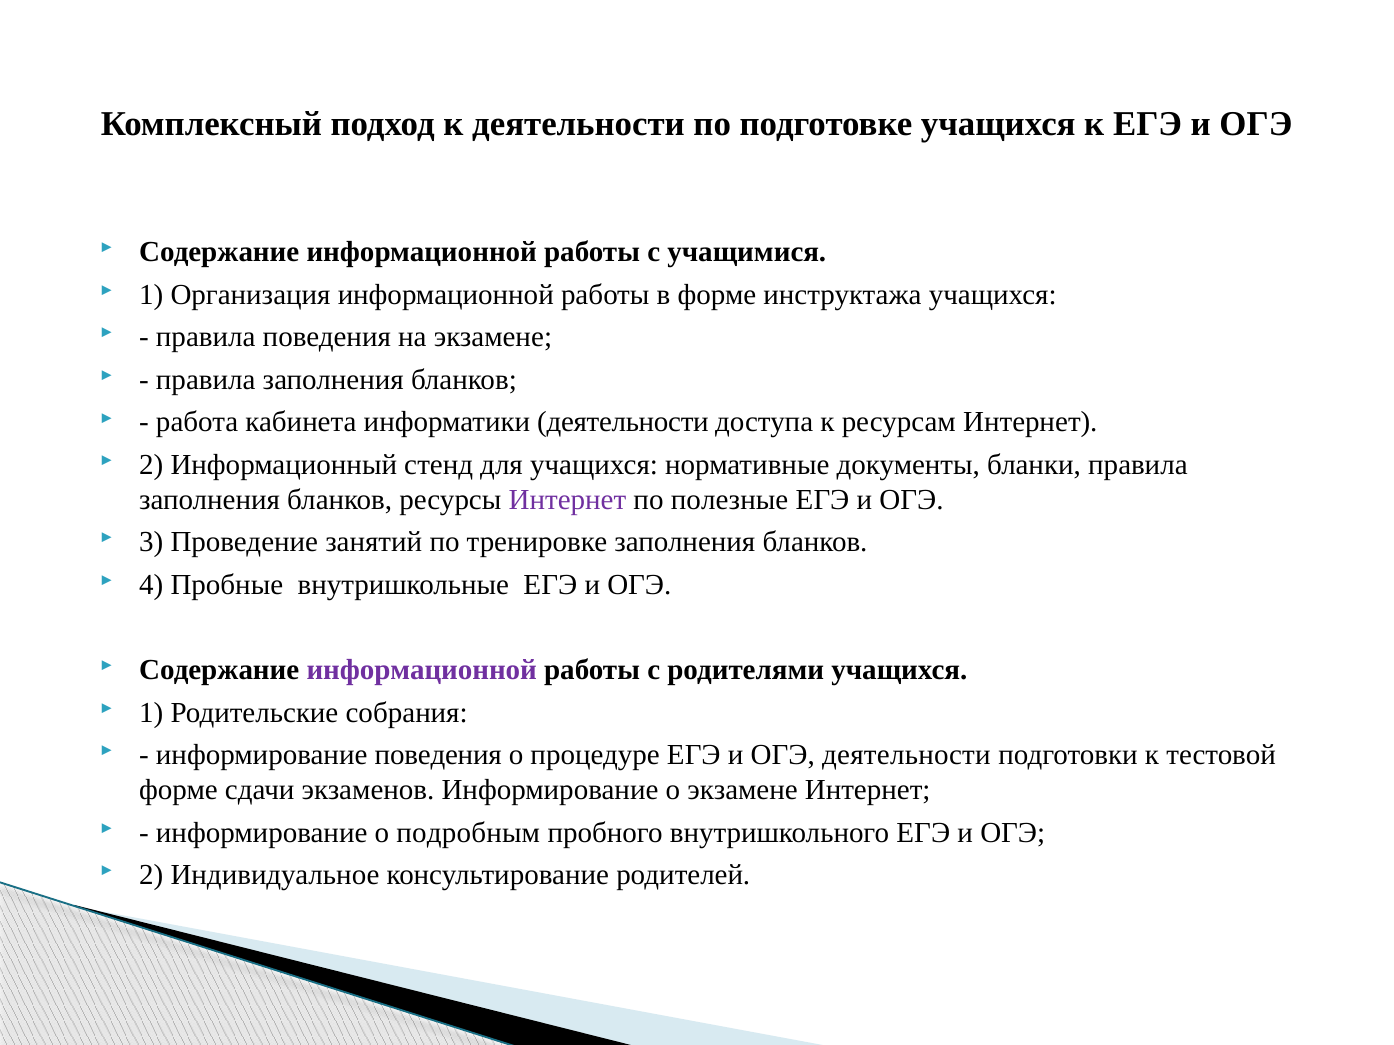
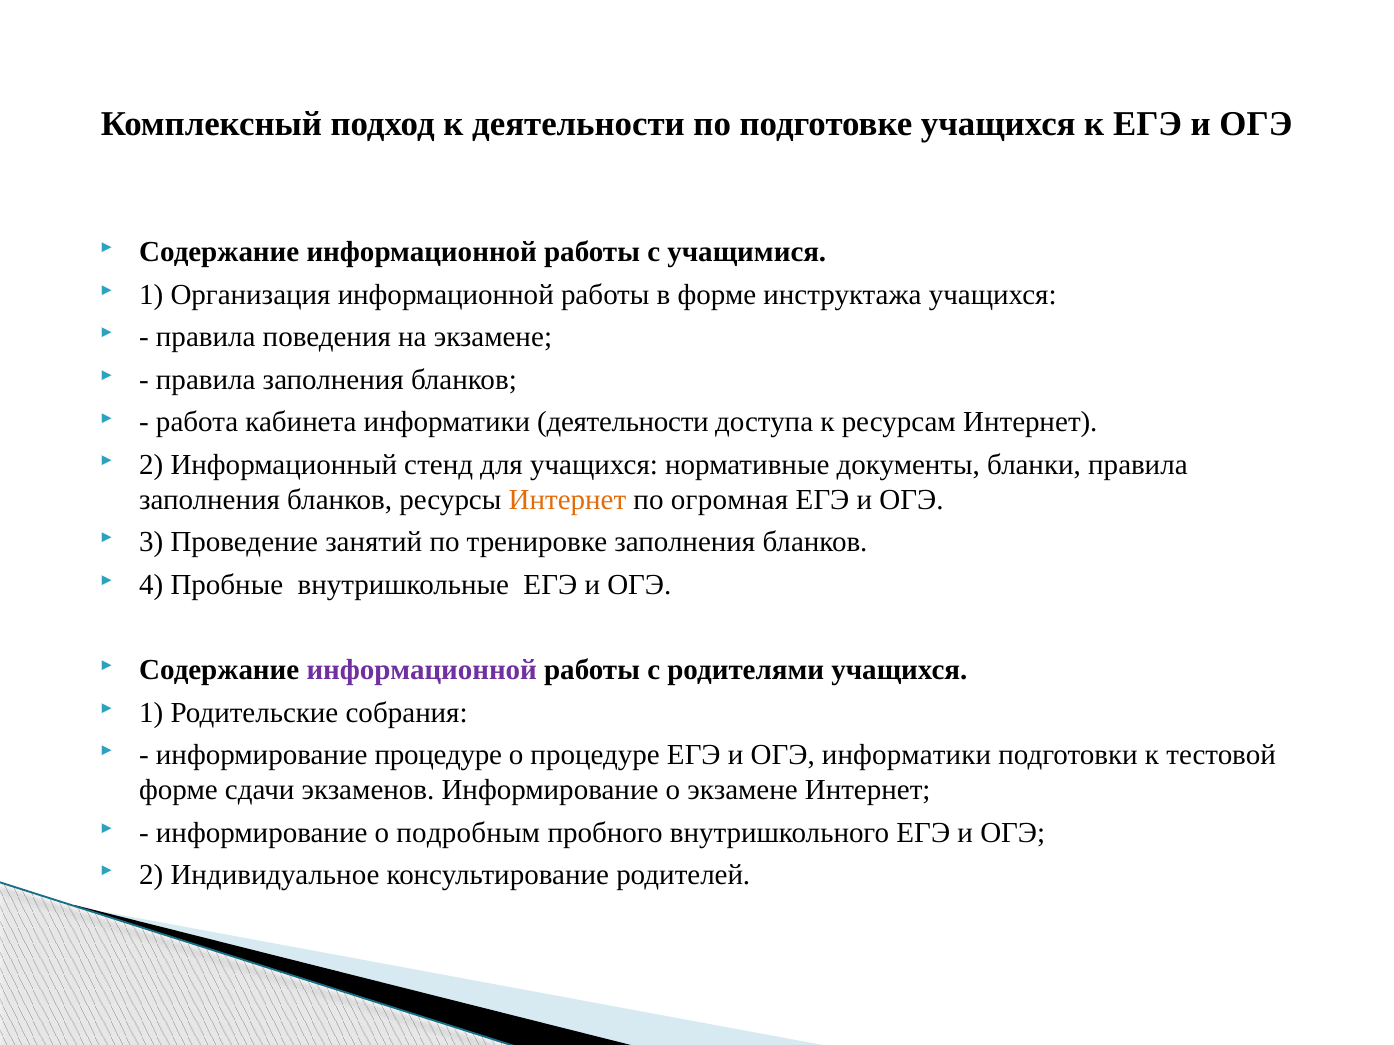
Интернет at (567, 500) colour: purple -> orange
полезные: полезные -> огромная
информирование поведения: поведения -> процедуре
ОГЭ деятельности: деятельности -> информатики
